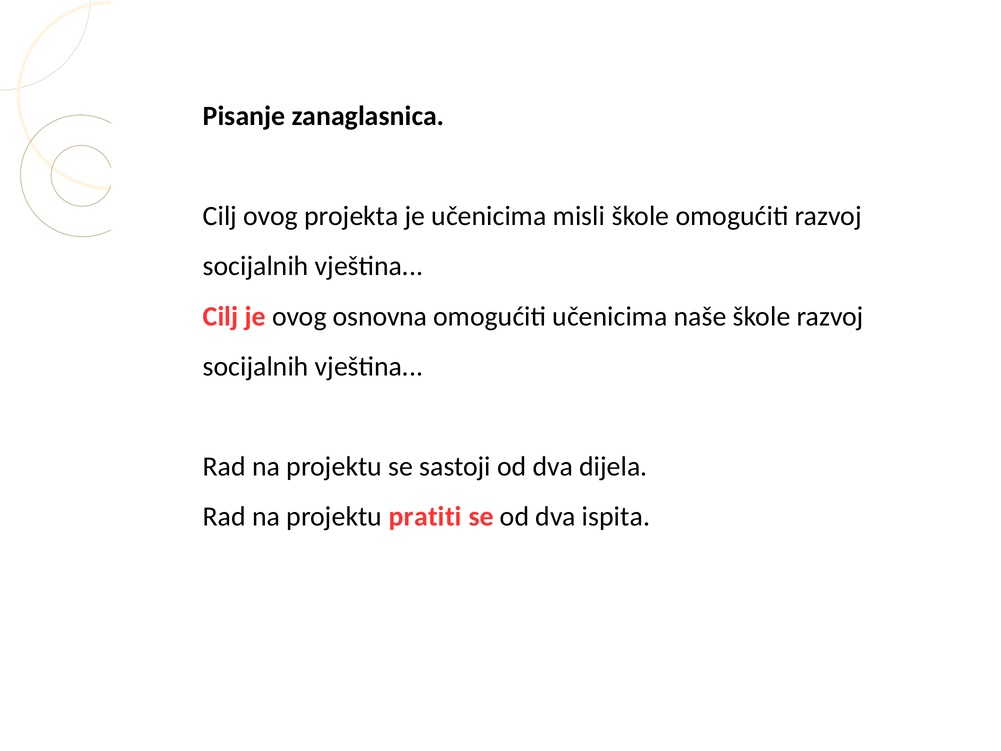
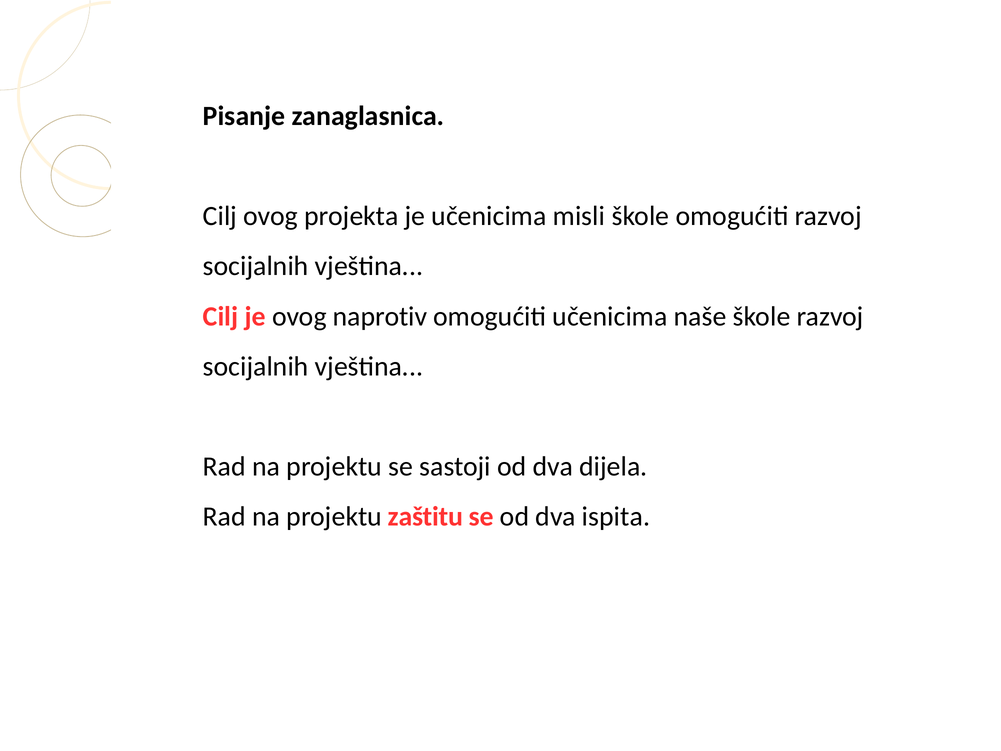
osnovna: osnovna -> naprotiv
pratiti: pratiti -> zaštitu
